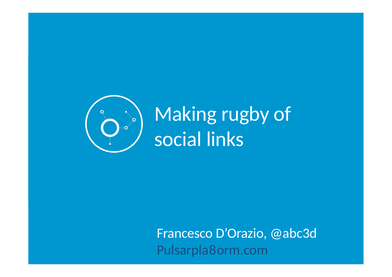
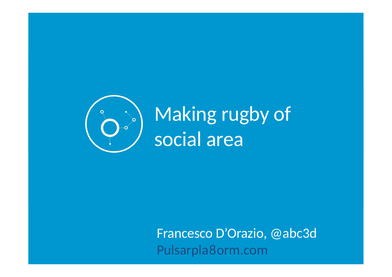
links: links -> area
